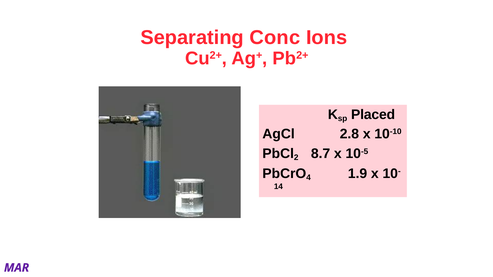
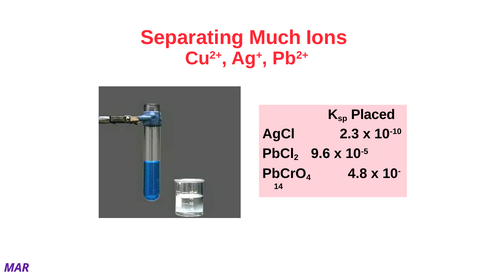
Conc: Conc -> Much
2.8: 2.8 -> 2.3
8.7: 8.7 -> 9.6
1.9: 1.9 -> 4.8
